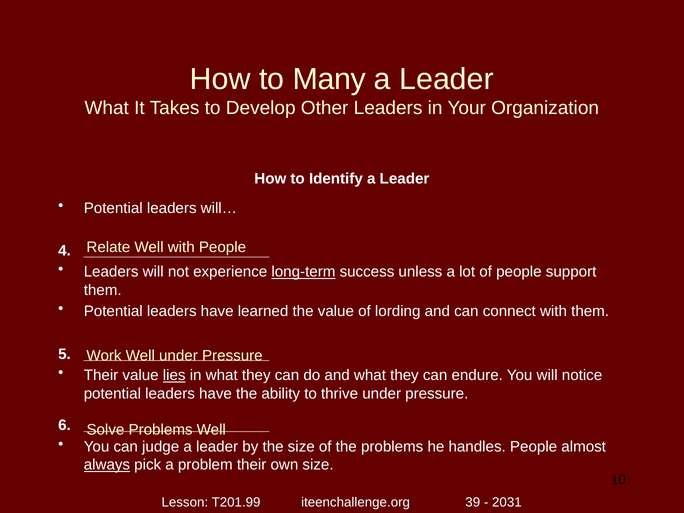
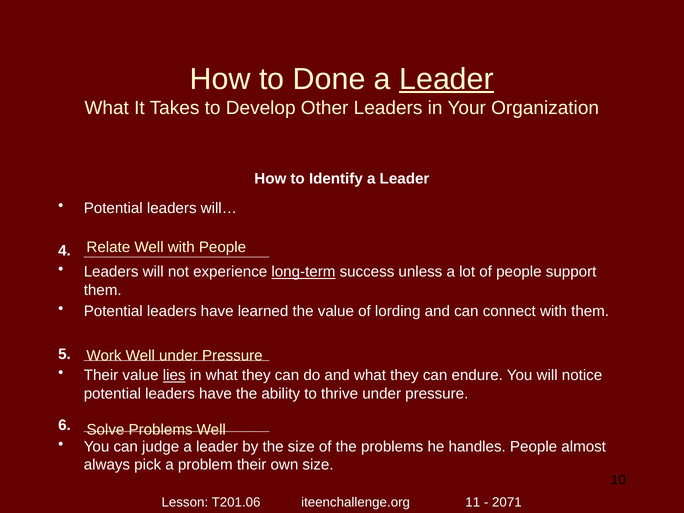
Many: Many -> Done
Leader at (447, 79) underline: none -> present
always underline: present -> none
T201.99: T201.99 -> T201.06
39: 39 -> 11
2031: 2031 -> 2071
